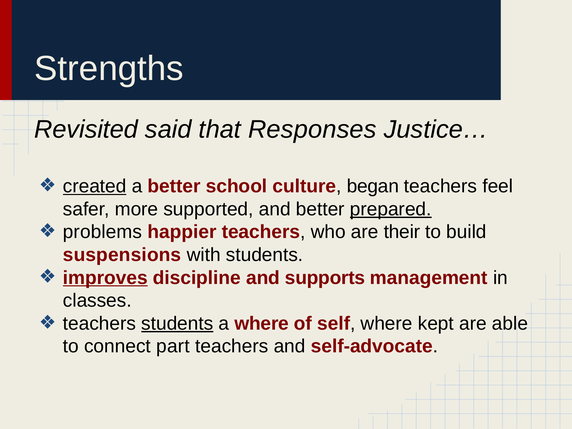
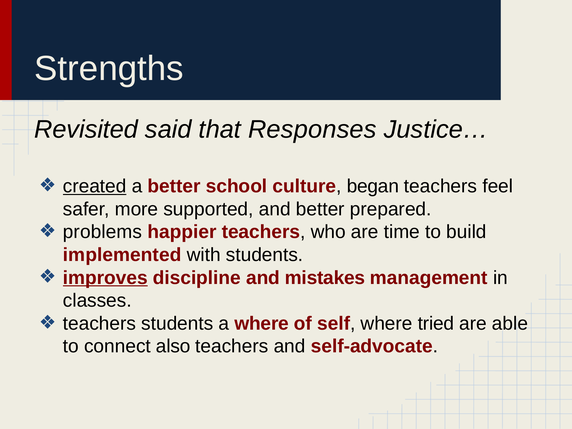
prepared underline: present -> none
their: their -> time
suspensions: suspensions -> implemented
supports: supports -> mistakes
students at (177, 323) underline: present -> none
kept: kept -> tried
part: part -> also
